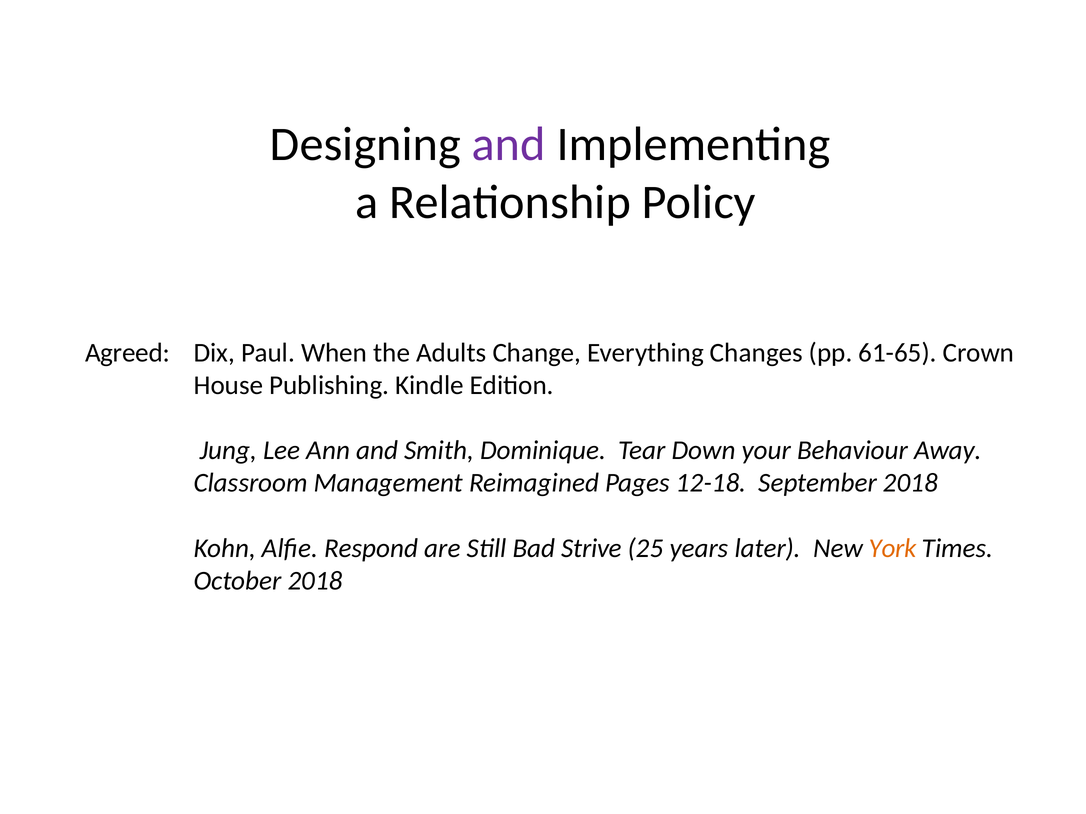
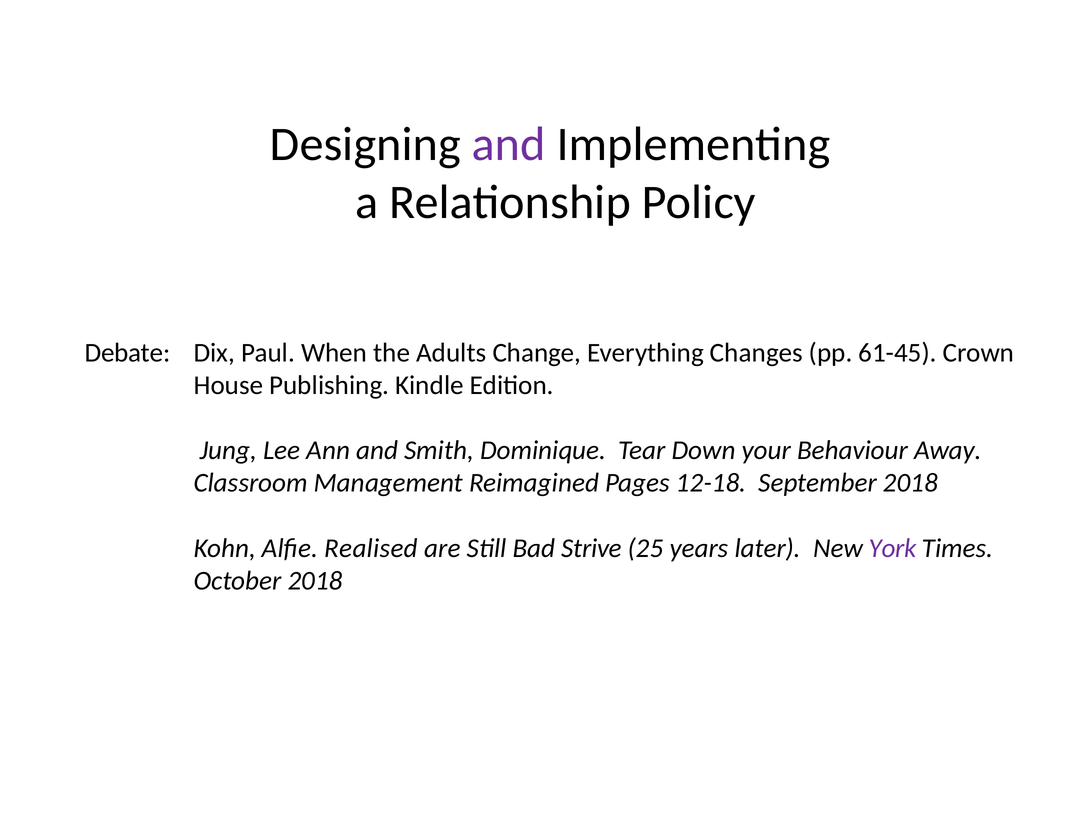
Agreed: Agreed -> Debate
61-65: 61-65 -> 61-45
Respond: Respond -> Realised
York colour: orange -> purple
